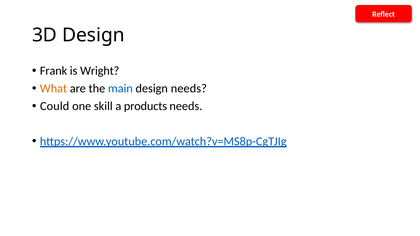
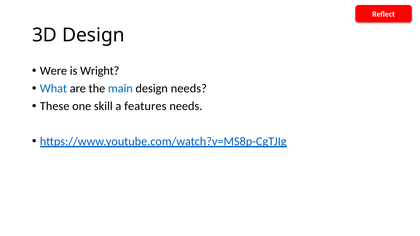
Frank: Frank -> Were
What colour: orange -> blue
Could: Could -> These
products: products -> features
